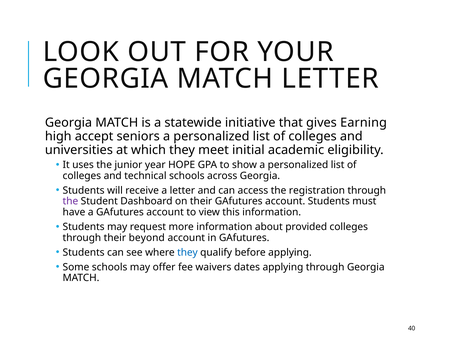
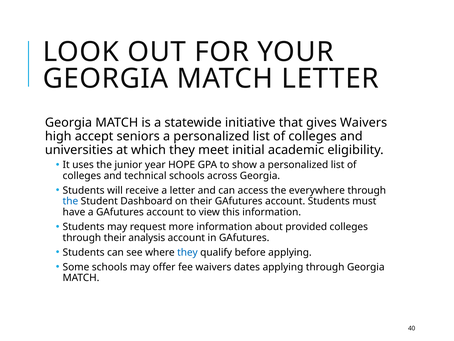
gives Earning: Earning -> Waivers
registration: registration -> everywhere
the at (70, 201) colour: purple -> blue
beyond: beyond -> analysis
